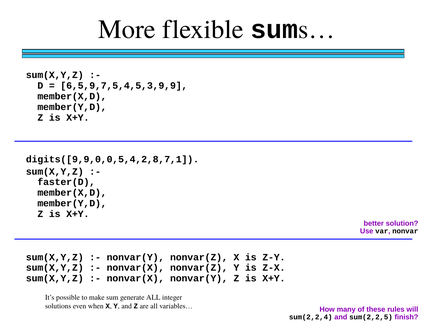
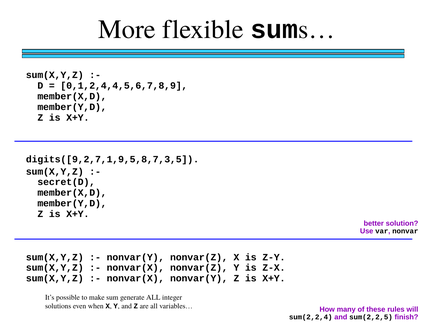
6,5,9,7,5,4,5,3,9,9: 6,5,9,7,5,4,5,3,9,9 -> 0,1,2,4,4,5,6,7,8,9
digits([9,9,0,0,5,4,2,8,7,1: digits([9,9,0,0,5,4,2,8,7,1 -> digits([9,2,7,1,9,5,8,7,3,5
faster(D: faster(D -> secret(D
